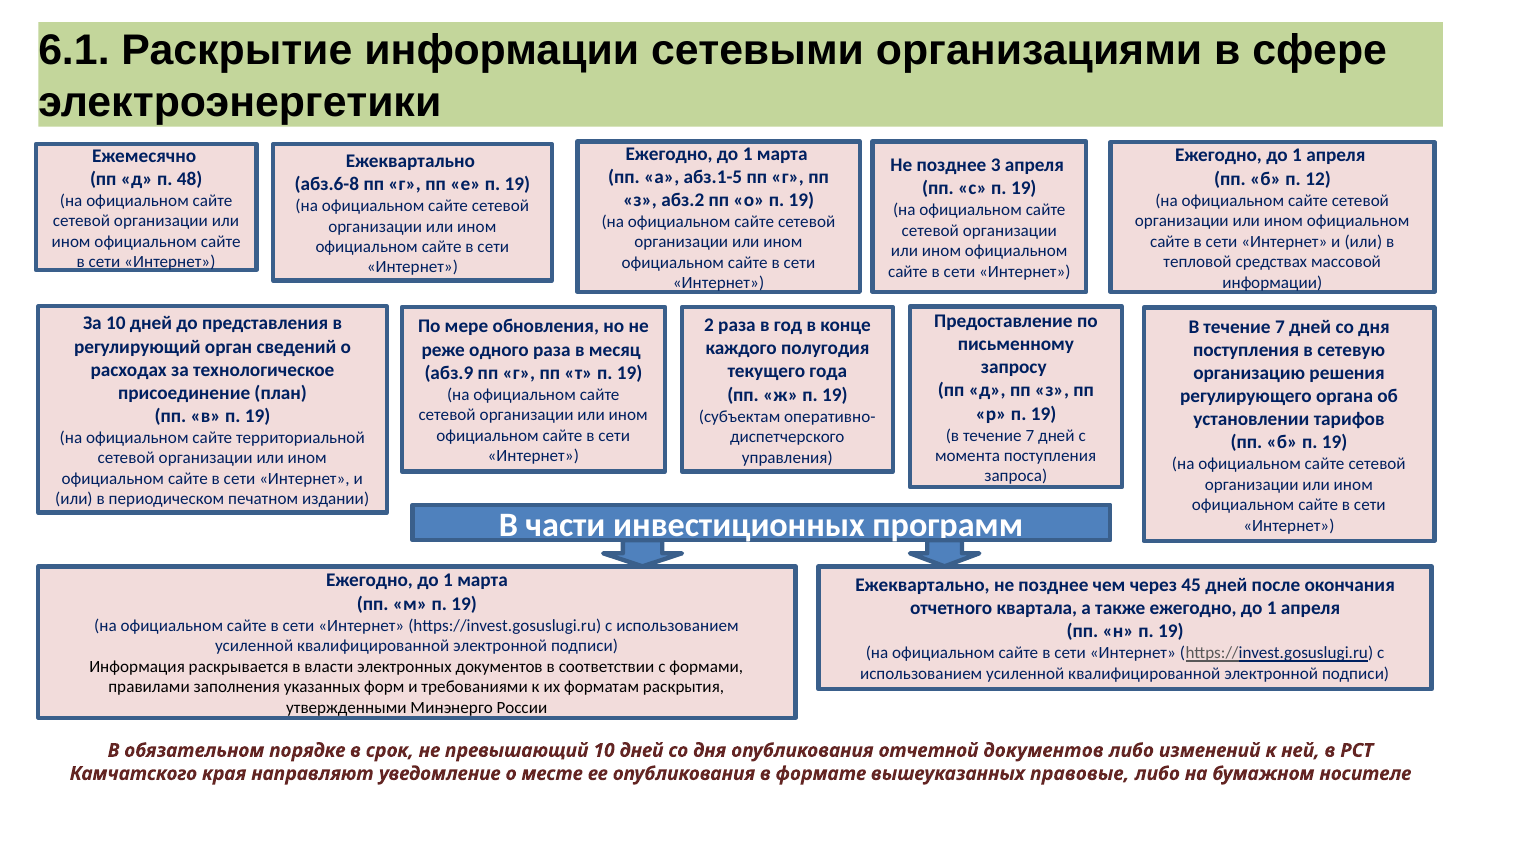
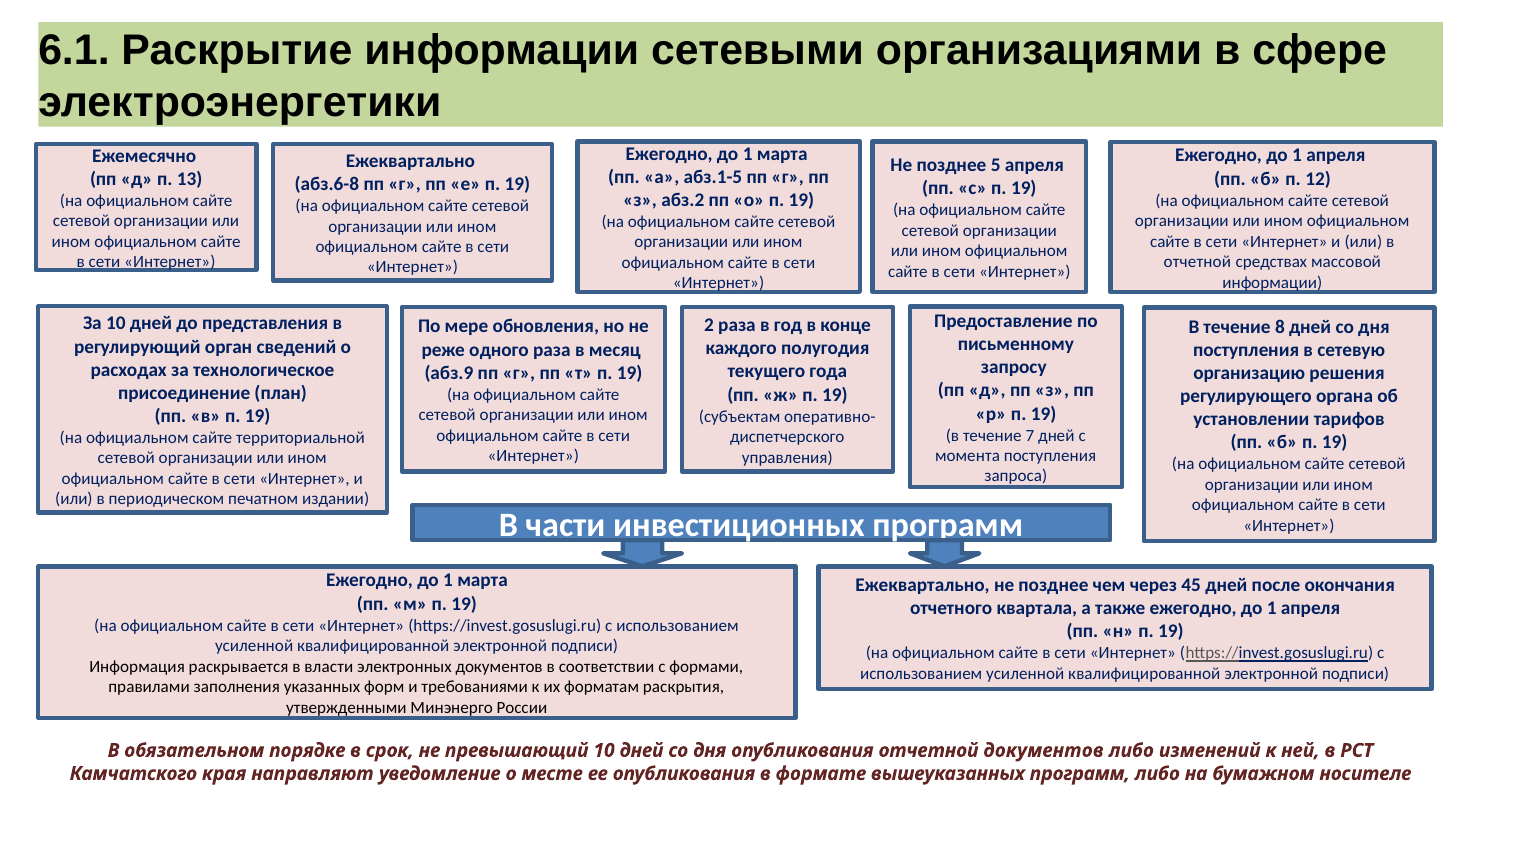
3: 3 -> 5
48: 48 -> 13
тепловой at (1197, 262): тепловой -> отчетной
7 at (1280, 327): 7 -> 8
вышеуказанных правовые: правовые -> программ
